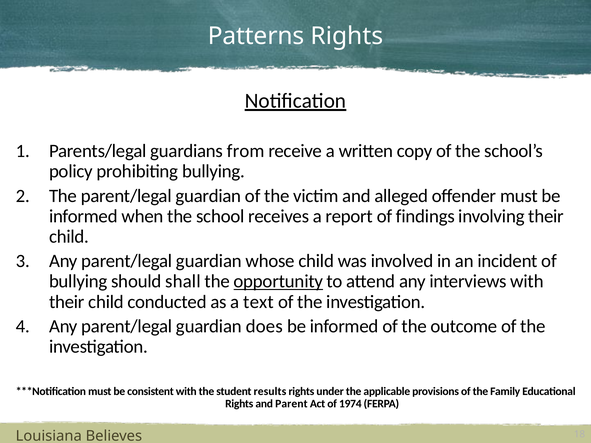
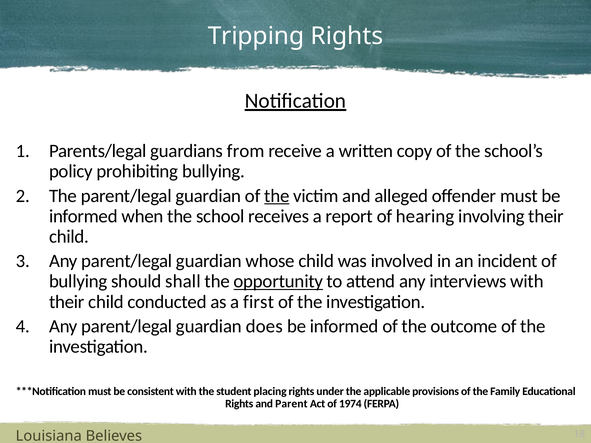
Patterns: Patterns -> Tripping
the at (277, 196) underline: none -> present
findings: findings -> hearing
text: text -> first
results: results -> placing
